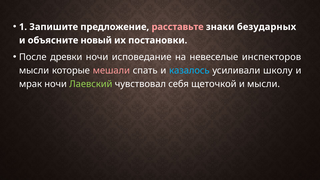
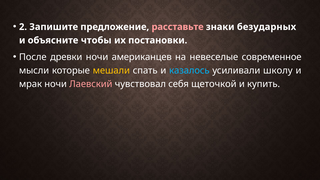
1: 1 -> 2
новый: новый -> чтобы
исповедание: исповедание -> американцев
инспекторов: инспекторов -> современное
мешали colour: pink -> yellow
Лаевский colour: light green -> pink
и мысли: мысли -> купить
